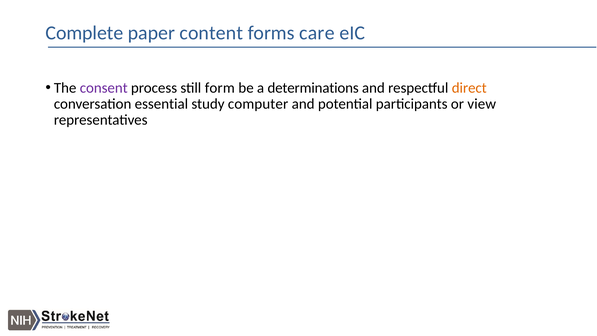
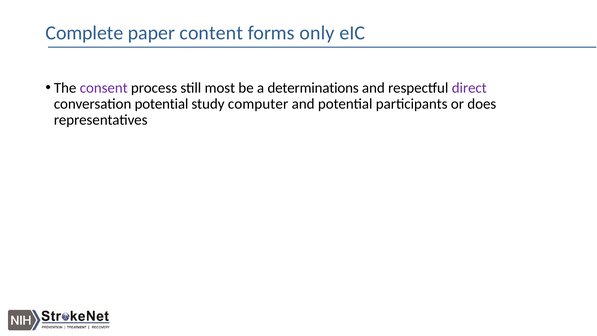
care: care -> only
form: form -> most
direct colour: orange -> purple
conversation essential: essential -> potential
view: view -> does
